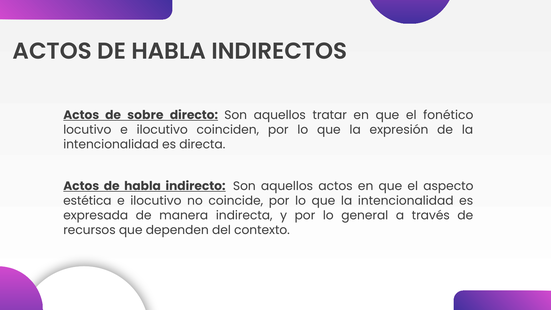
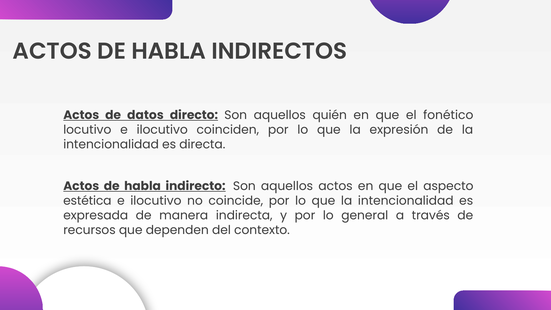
sobre: sobre -> datos
tratar: tratar -> quién
